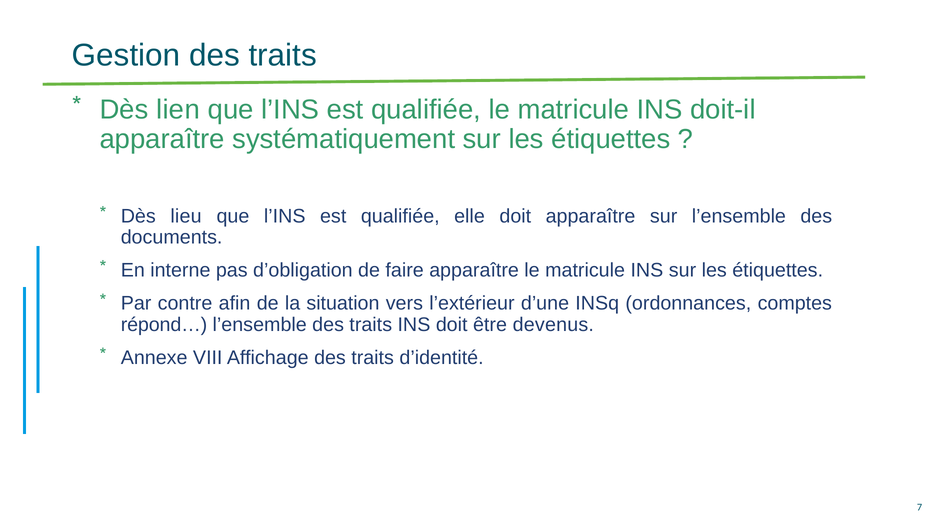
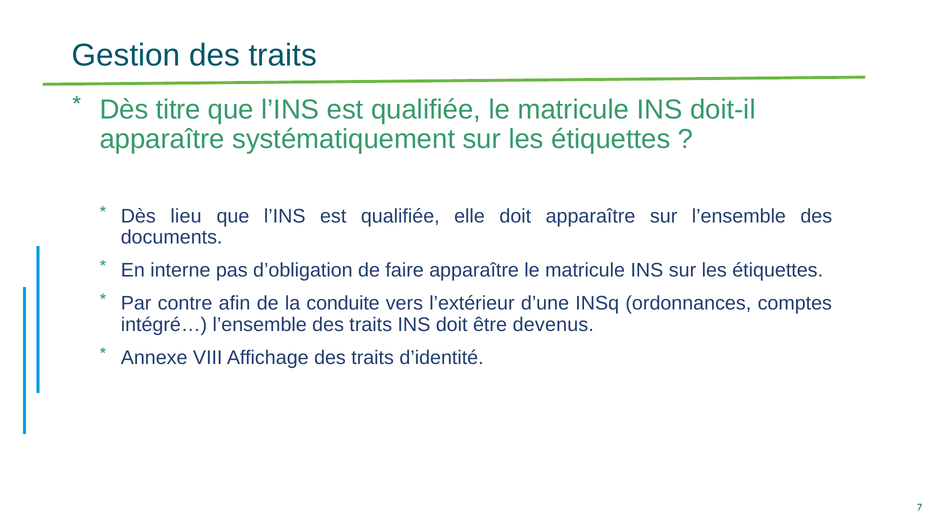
lien: lien -> titre
situation: situation -> conduite
répond…: répond… -> intégré…
